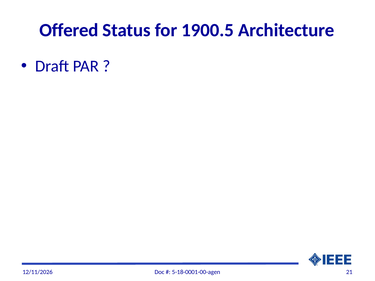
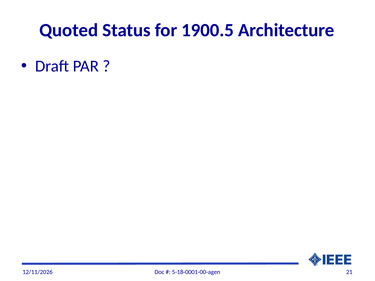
Offered: Offered -> Quoted
